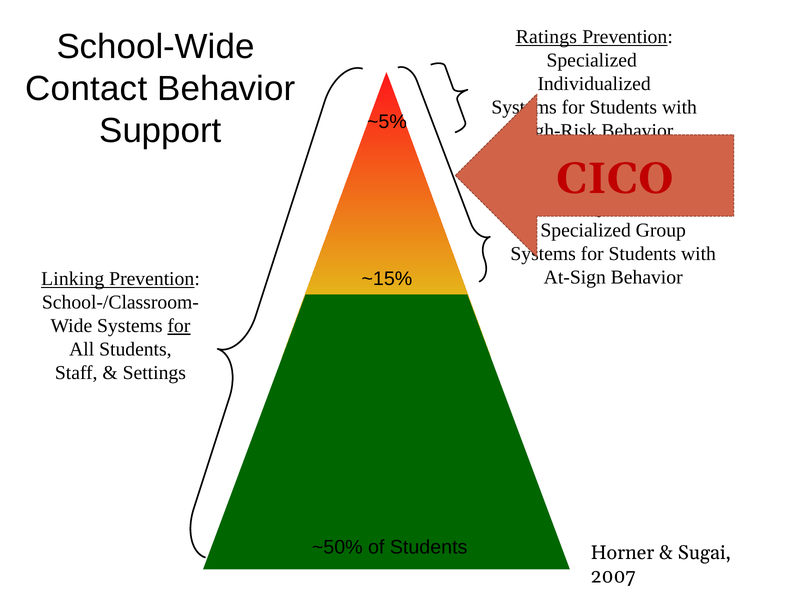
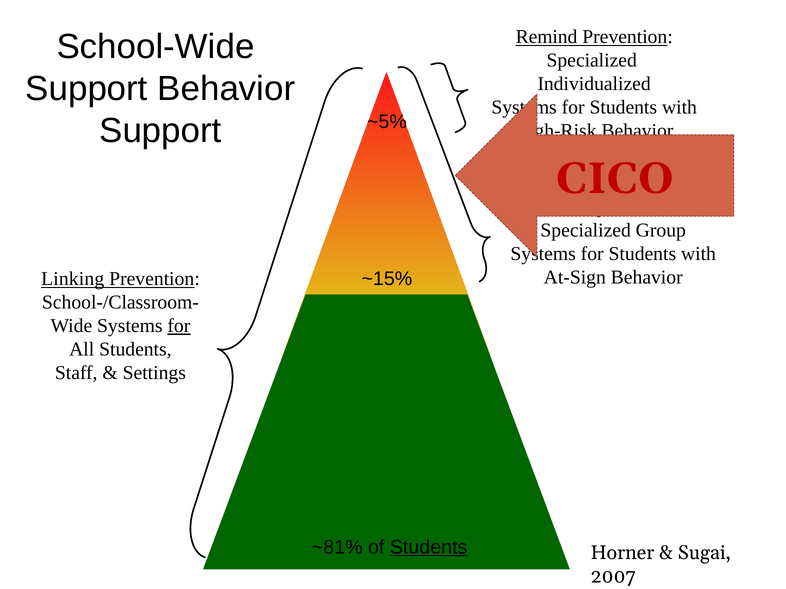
Ratings: Ratings -> Remind
Contact at (86, 89): Contact -> Support
~50%: ~50% -> ~81%
Students at (429, 548) underline: none -> present
